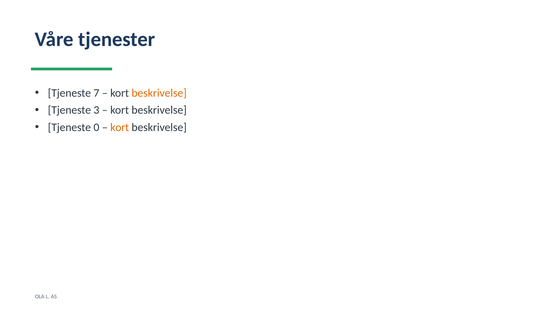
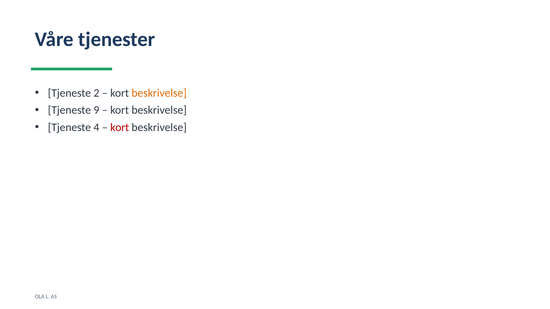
7: 7 -> 2
3: 3 -> 9
0: 0 -> 4
kort at (120, 128) colour: orange -> red
